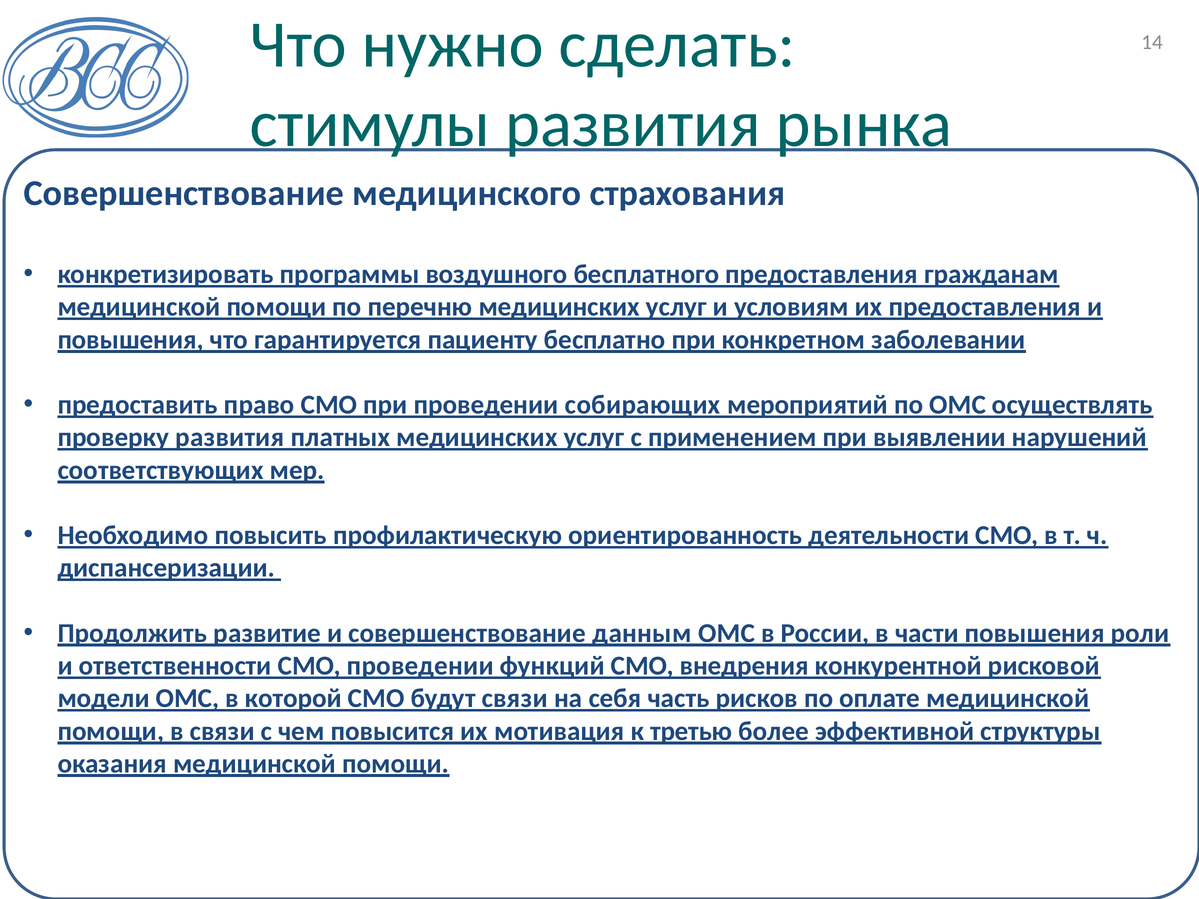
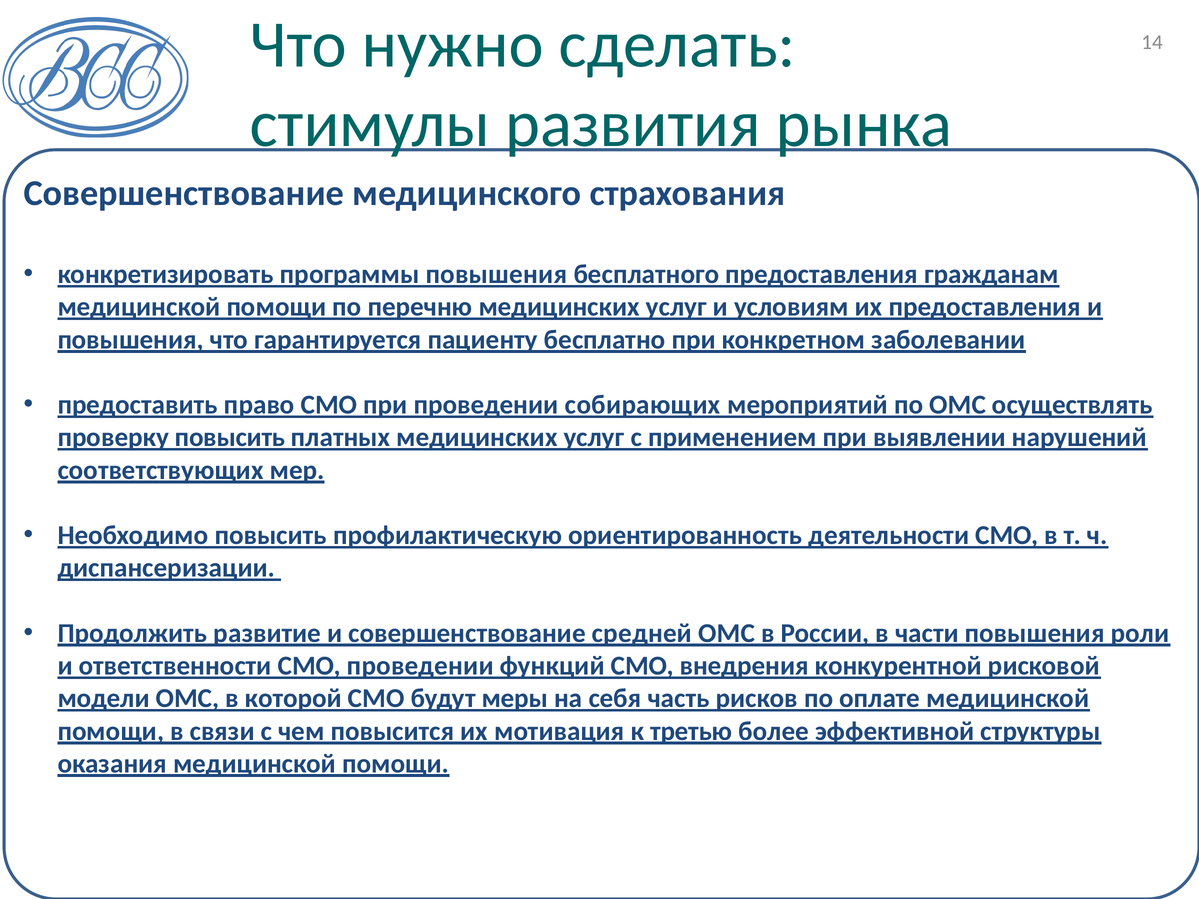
программы воздушного: воздушного -> повышения
проверку развития: развития -> повысить
данным: данным -> средней
будут связи: связи -> меры
